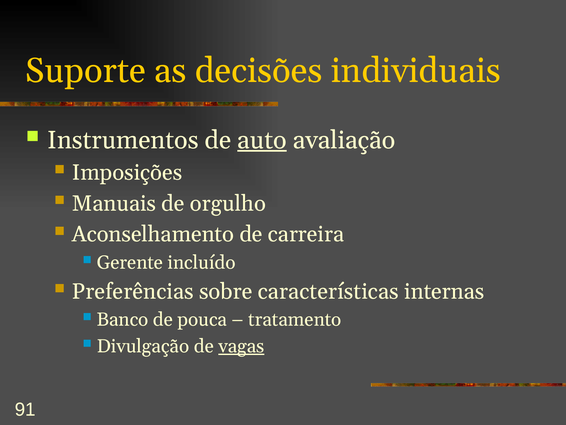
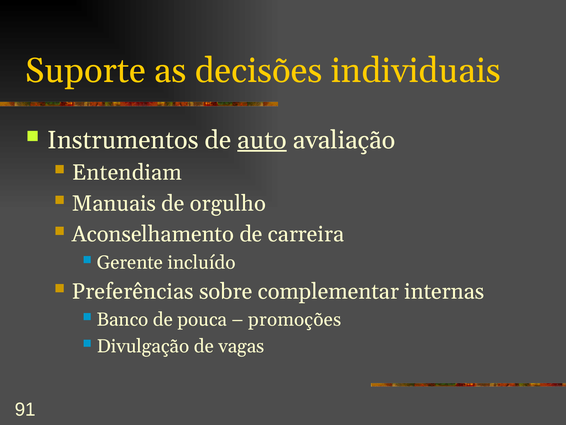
Imposições: Imposições -> Entendiam
características: características -> complementar
tratamento: tratamento -> promoções
vagas underline: present -> none
